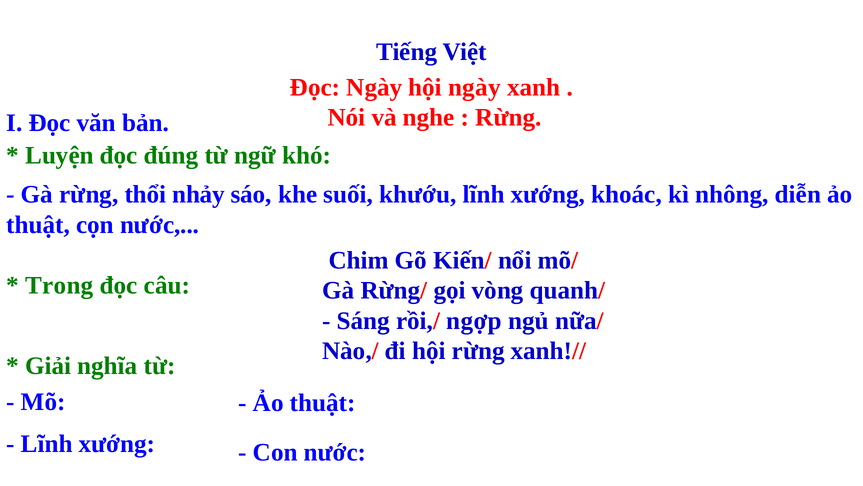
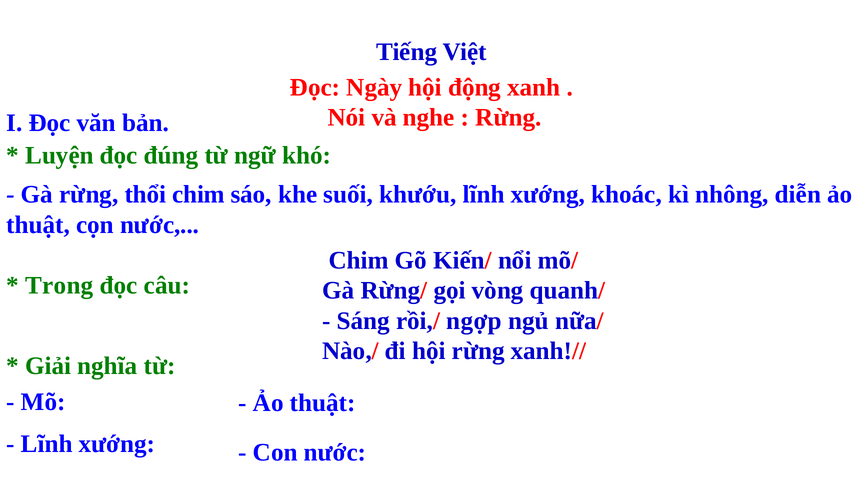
hội ngày: ngày -> động
thổi nhảy: nhảy -> chim
